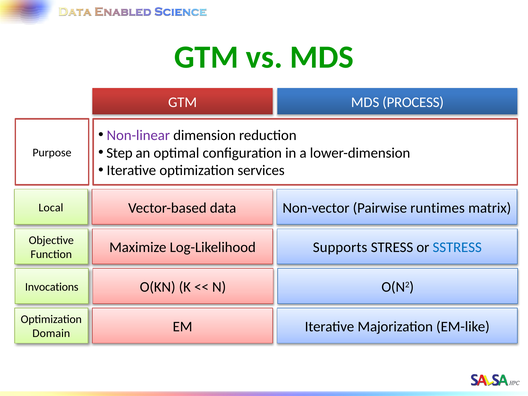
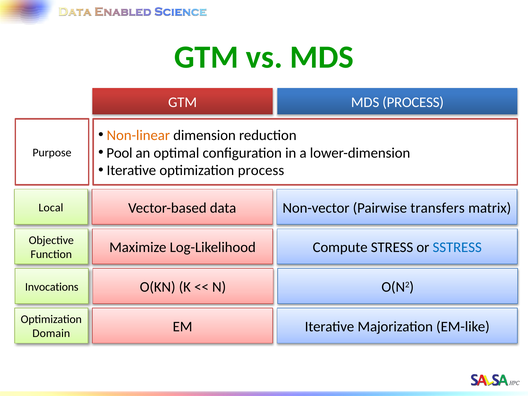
Non-linear colour: purple -> orange
Step: Step -> Pool
optimization services: services -> process
runtimes: runtimes -> transfers
Supports: Supports -> Compute
